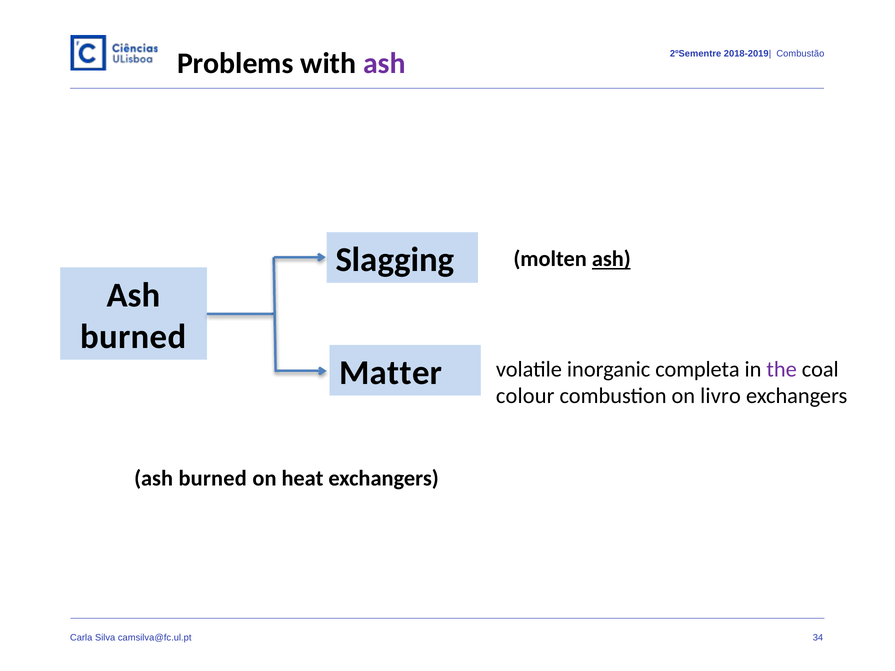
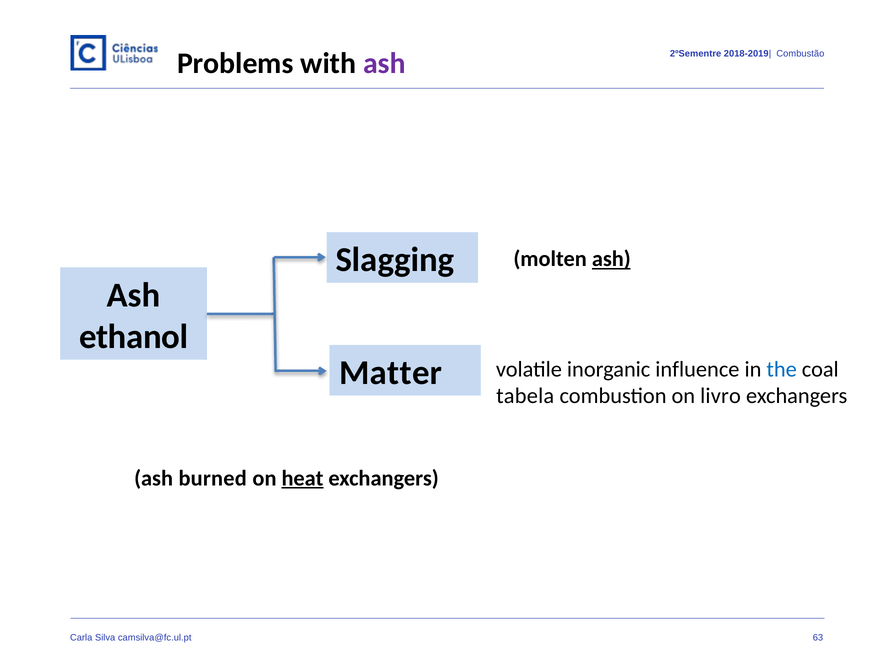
burned at (133, 337): burned -> ethanol
completa: completa -> influence
the colour: purple -> blue
colour: colour -> tabela
heat underline: none -> present
34: 34 -> 63
